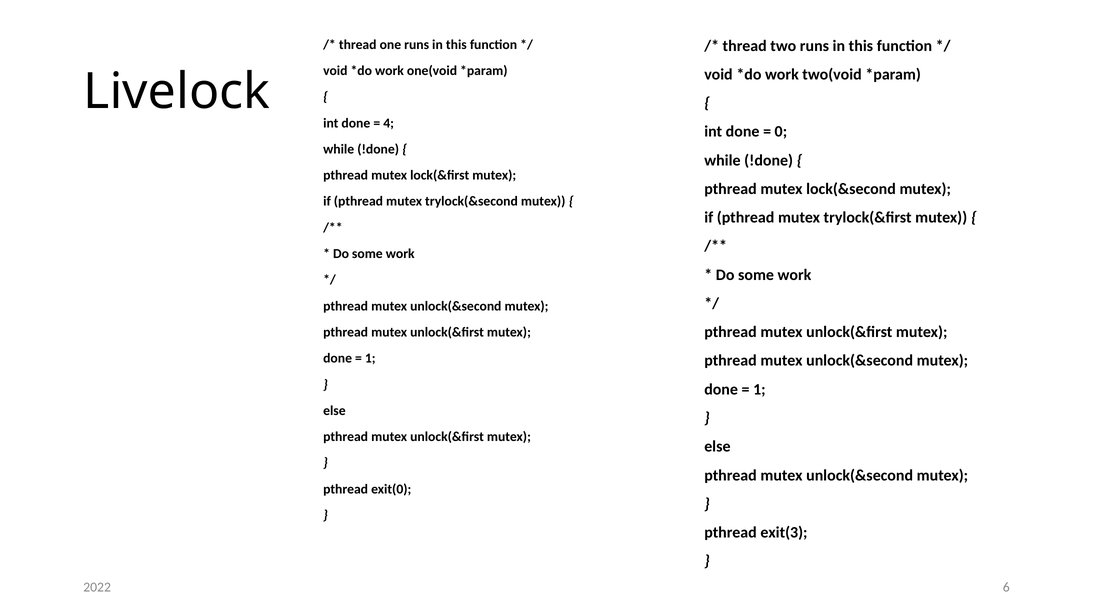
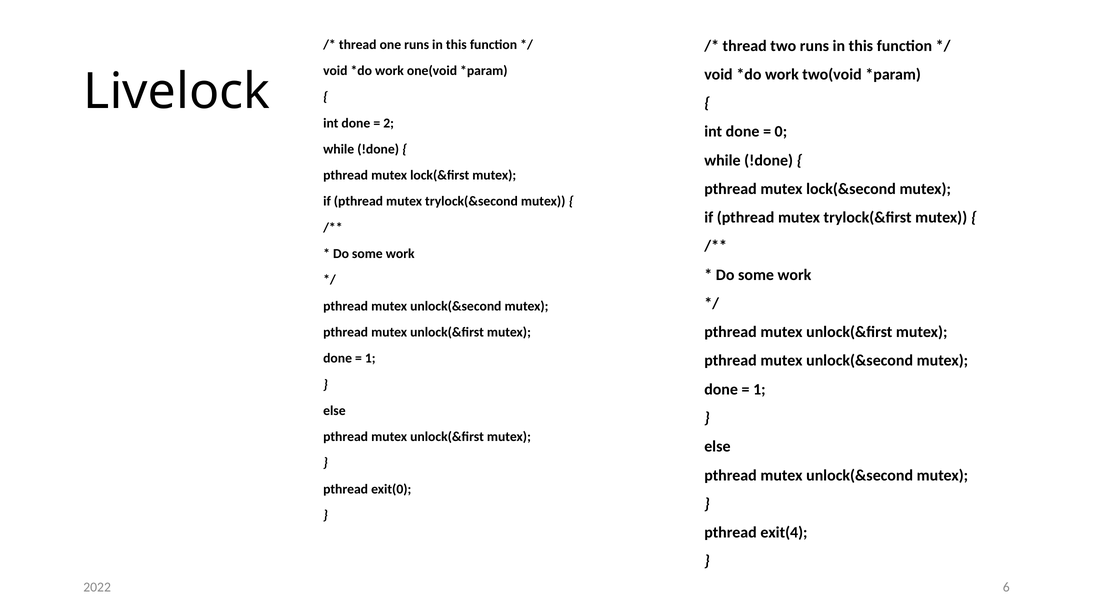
4: 4 -> 2
exit(3: exit(3 -> exit(4
